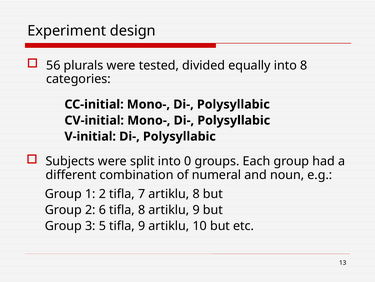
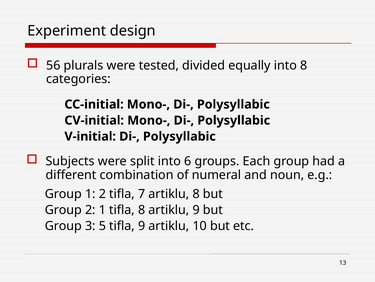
0: 0 -> 6
2 6: 6 -> 1
